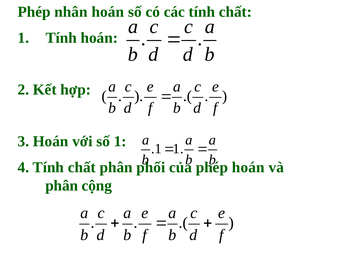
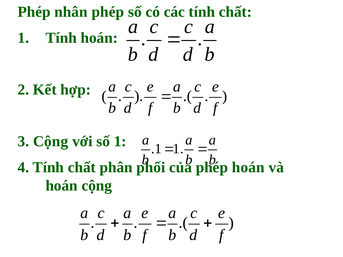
nhân hoán: hoán -> phép
3 Hoán: Hoán -> Cộng
phân at (62, 186): phân -> hoán
